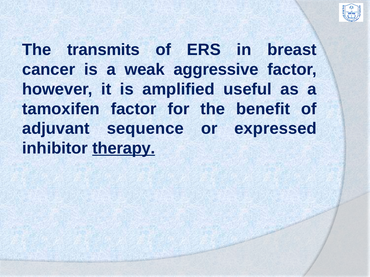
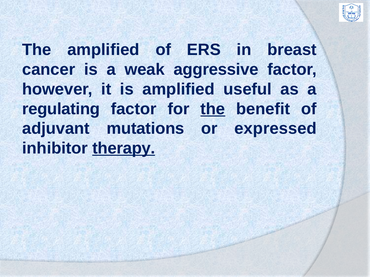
The transmits: transmits -> amplified
tamoxifen: tamoxifen -> regulating
the at (213, 109) underline: none -> present
sequence: sequence -> mutations
